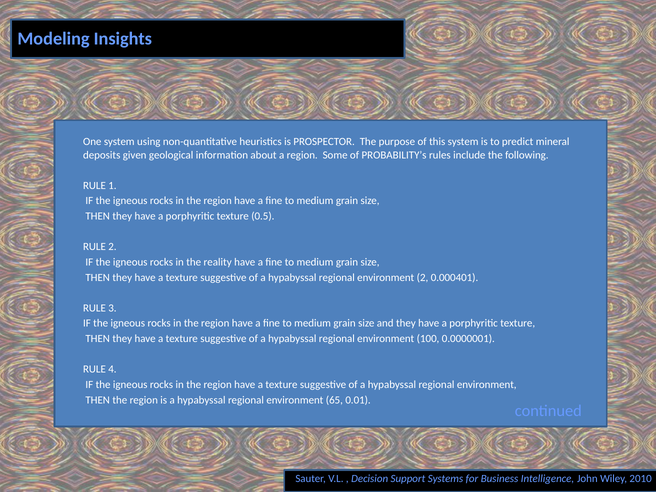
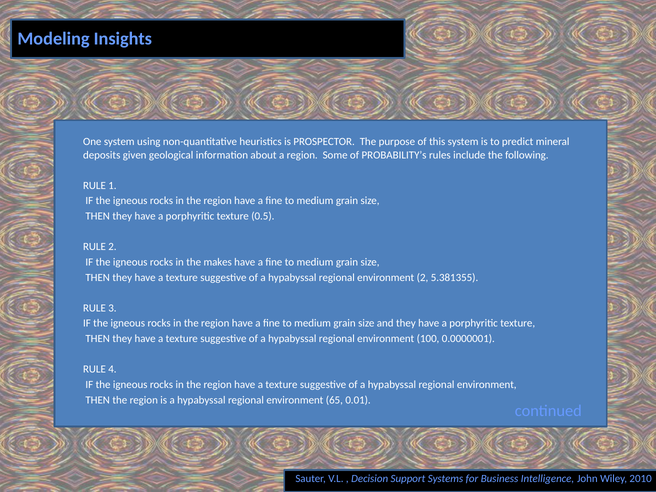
reality: reality -> makes
0.000401: 0.000401 -> 5.381355
